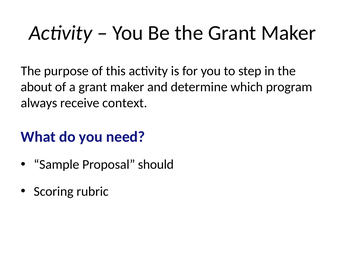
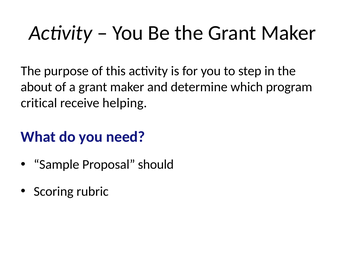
always: always -> critical
context: context -> helping
